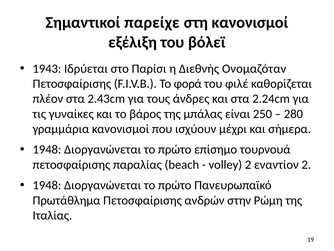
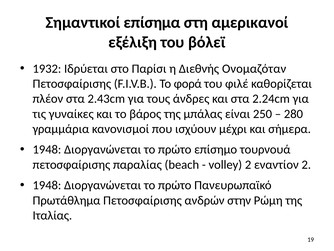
παρείχε: παρείχε -> επίσημα
στη κανονισμοί: κανονισμοί -> αμερικανοί
1943: 1943 -> 1932
